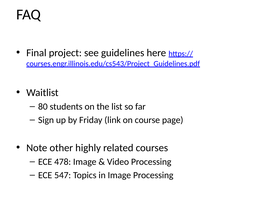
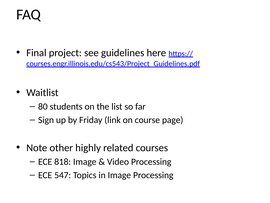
478: 478 -> 818
